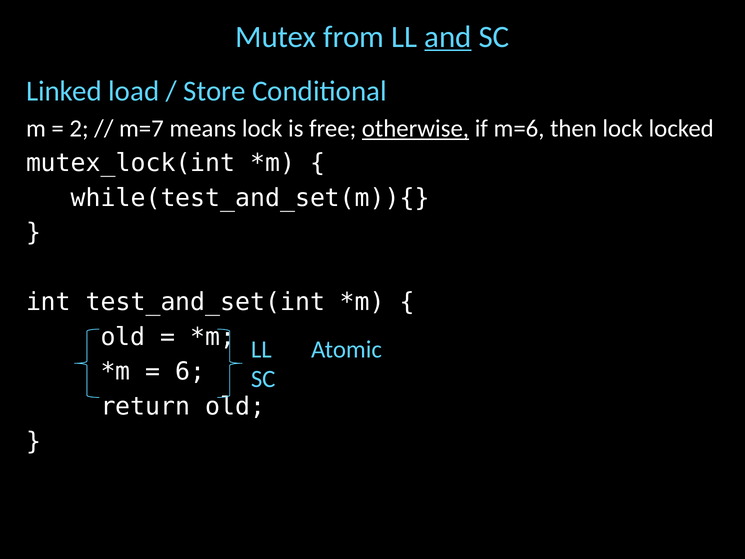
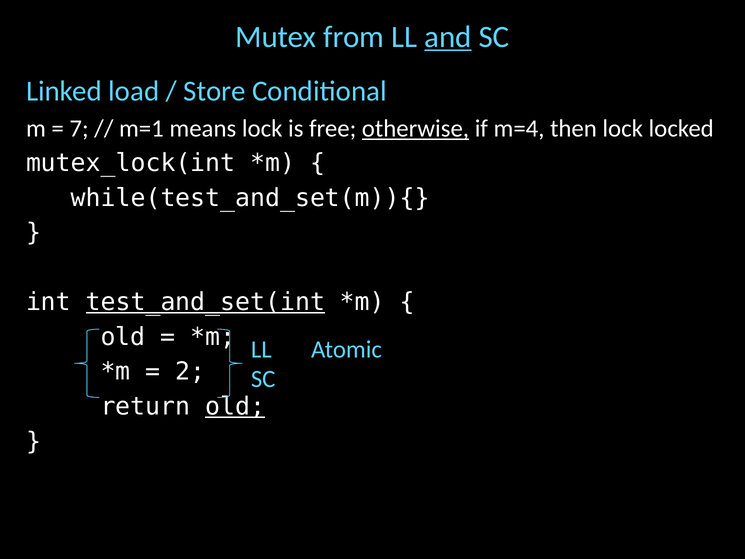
2: 2 -> 7
m=7: m=7 -> m=1
m=6: m=6 -> m=4
test_and_set(int underline: none -> present
6: 6 -> 2
old at (235, 406) underline: none -> present
